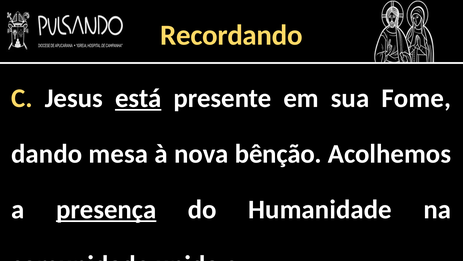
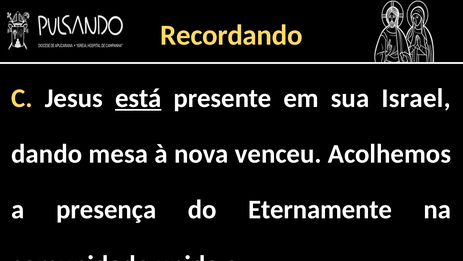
Fome: Fome -> Israel
bênção: bênção -> venceu
presença underline: present -> none
Humanidade: Humanidade -> Eternamente
